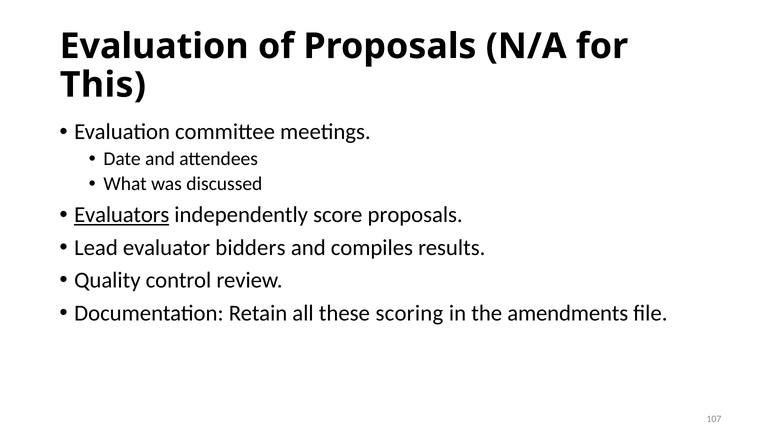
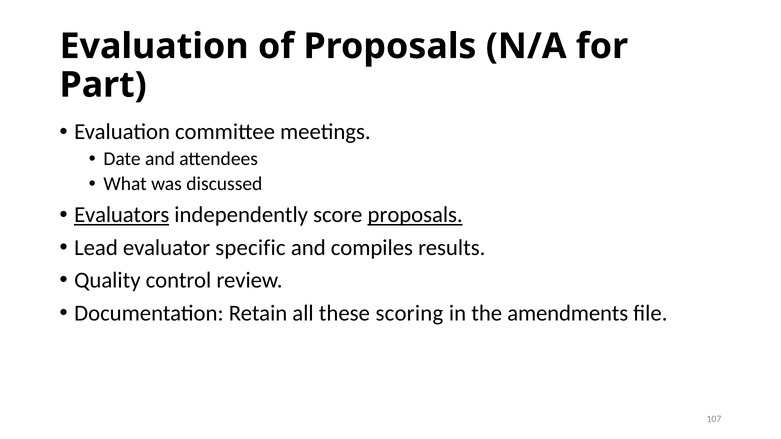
This: This -> Part
proposals at (415, 215) underline: none -> present
bidders: bidders -> specific
